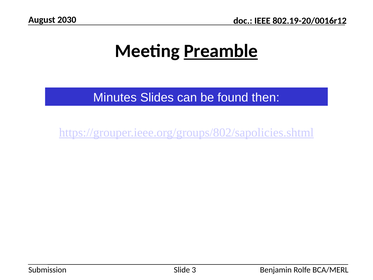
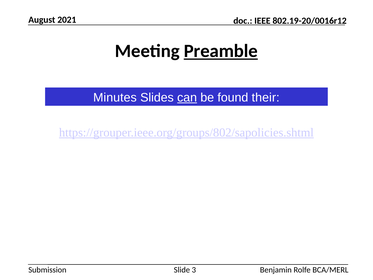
2030: 2030 -> 2021
can underline: none -> present
then: then -> their
